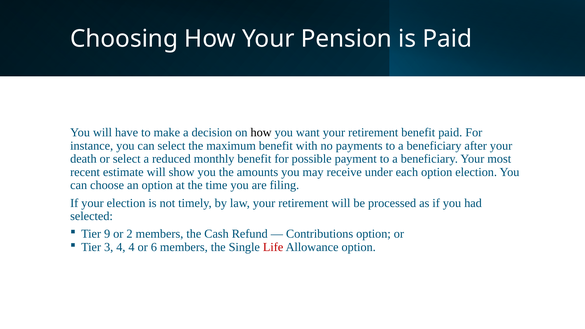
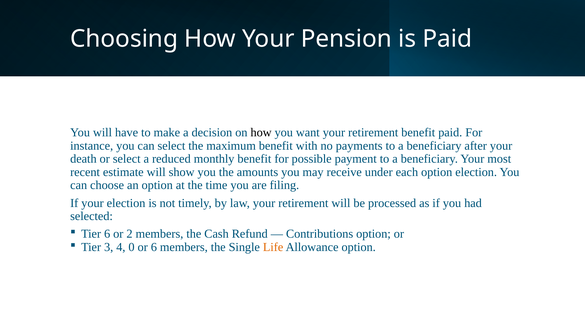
Tier 9: 9 -> 6
4 4: 4 -> 0
Life colour: red -> orange
